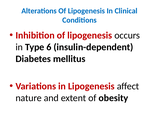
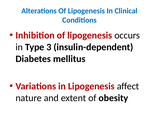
6: 6 -> 3
